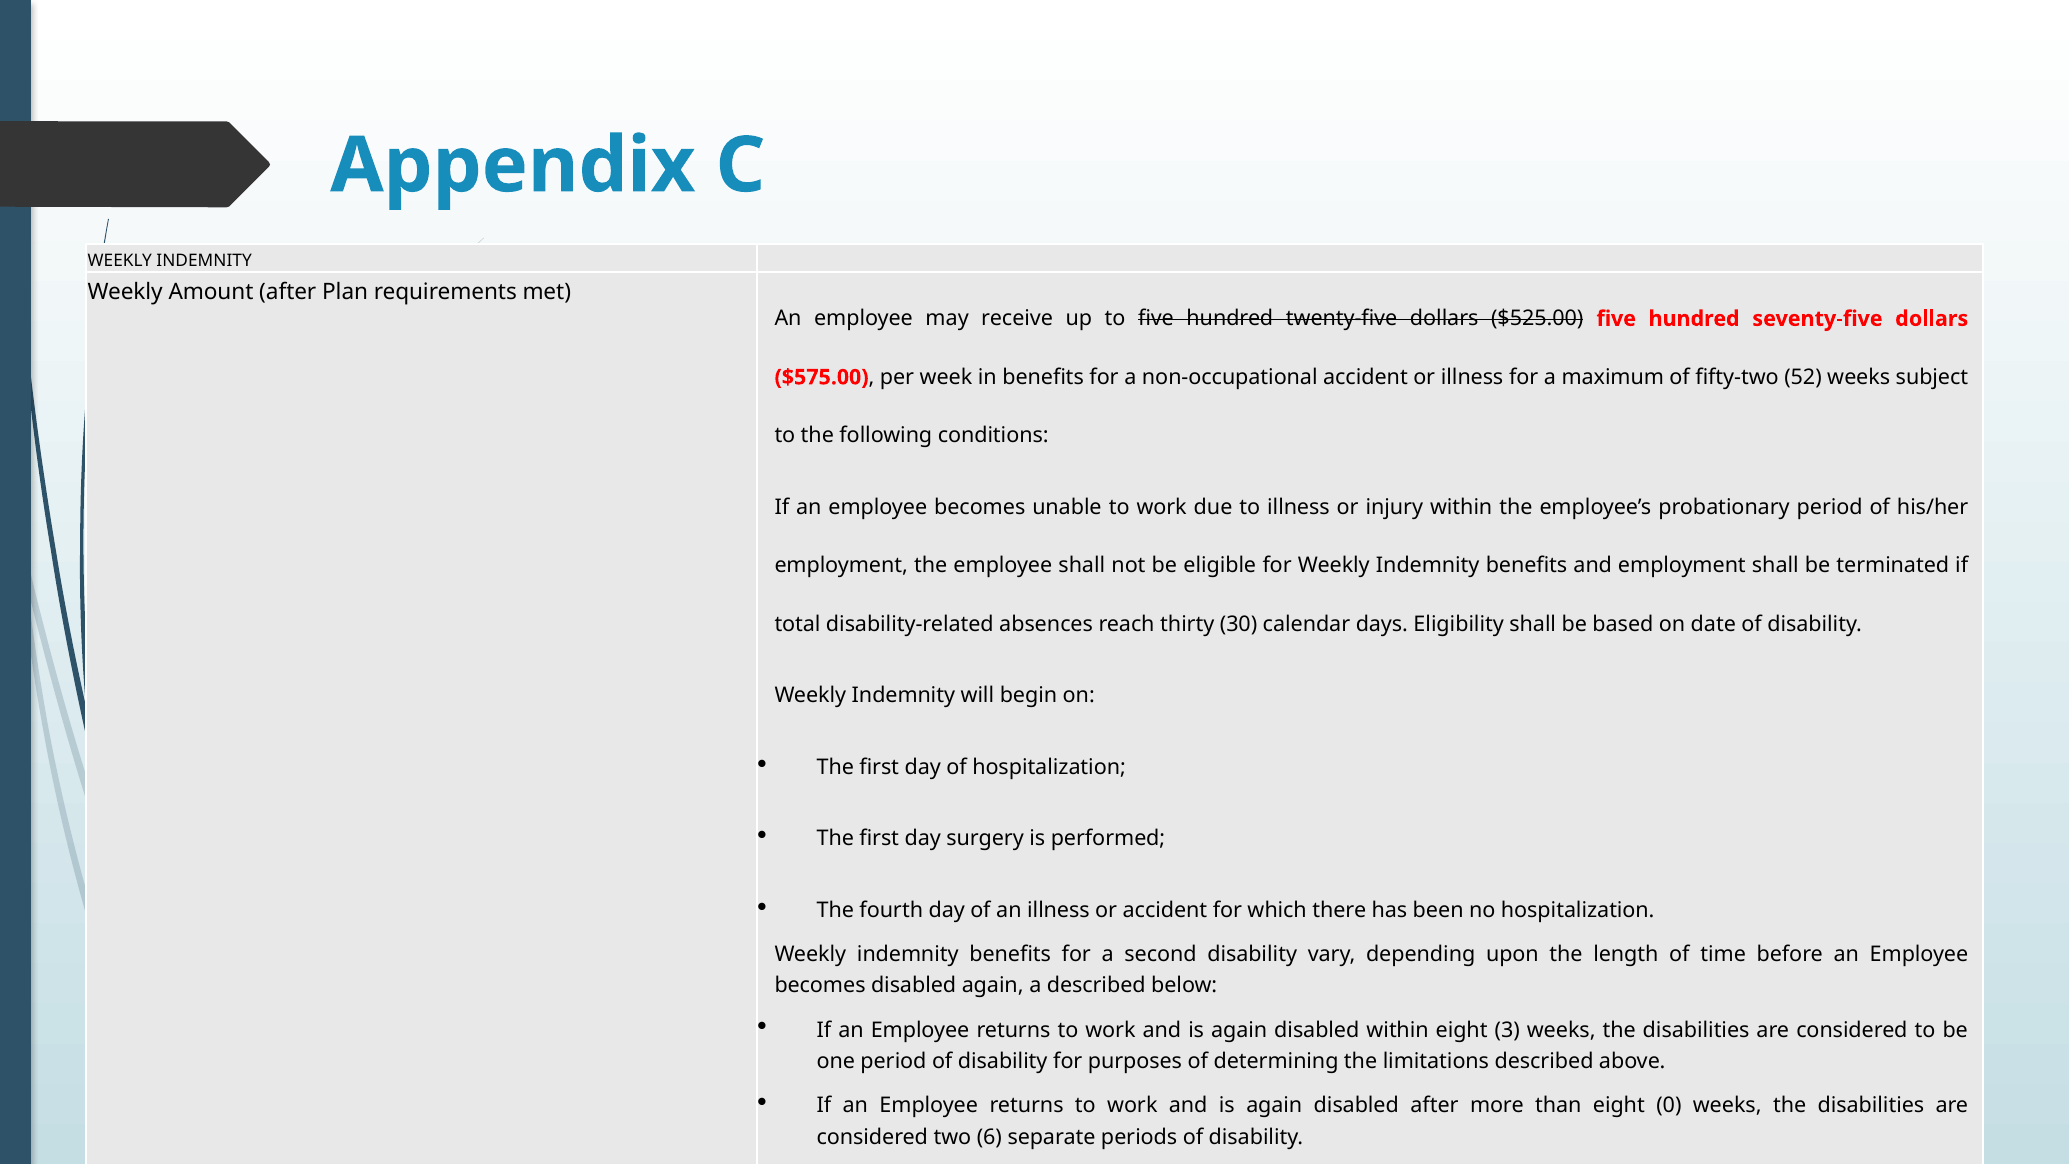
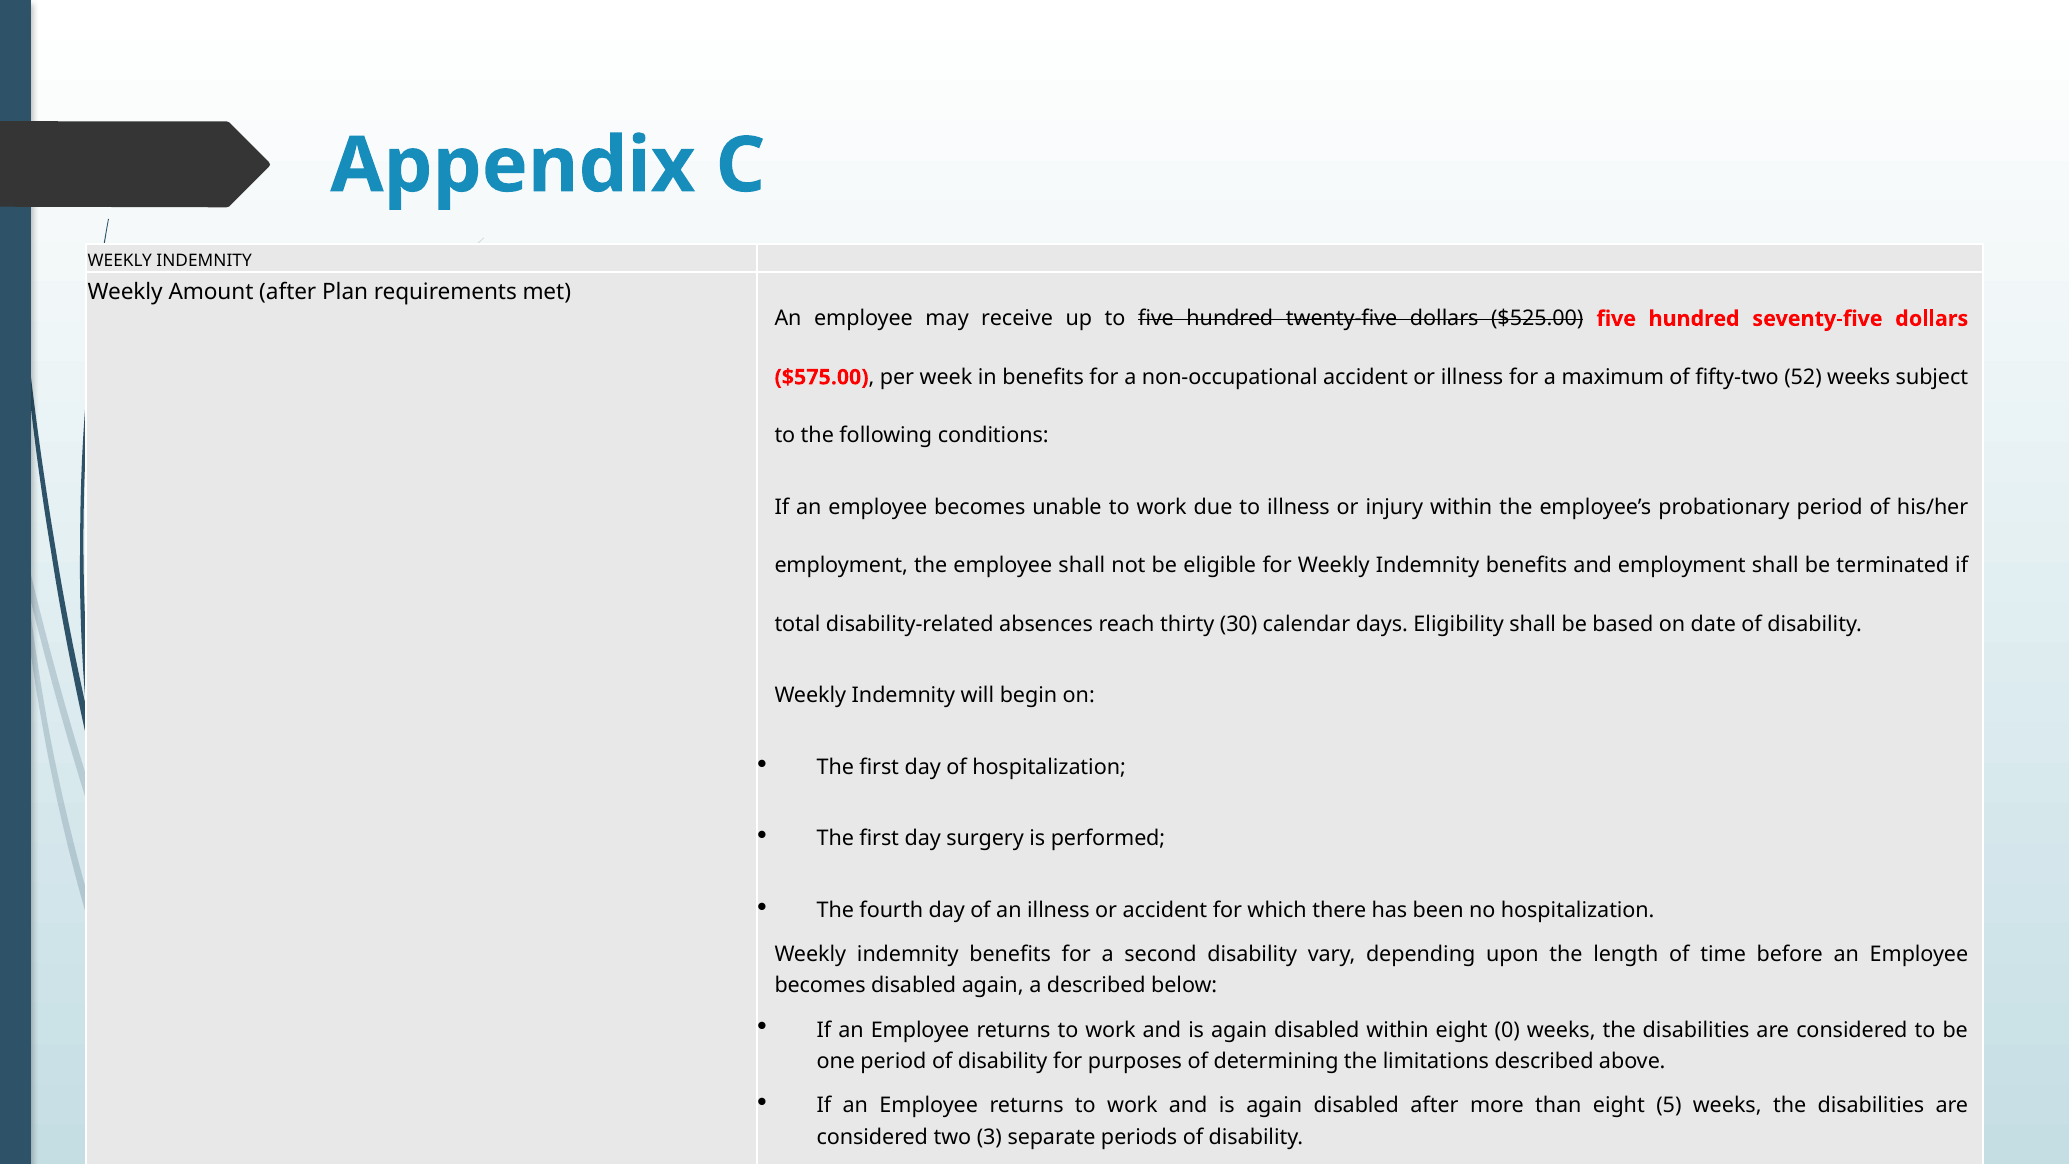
3: 3 -> 0
0: 0 -> 5
6: 6 -> 3
